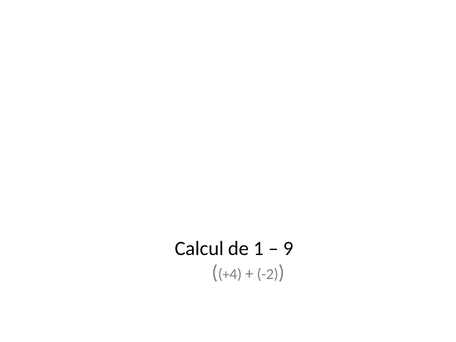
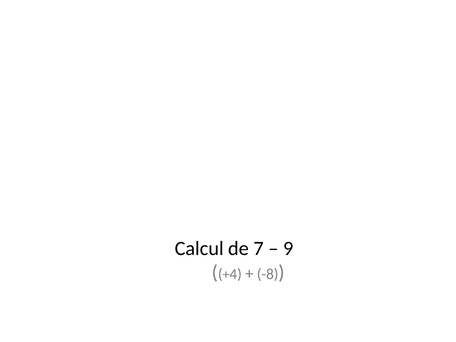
1: 1 -> 7
-2: -2 -> -8
